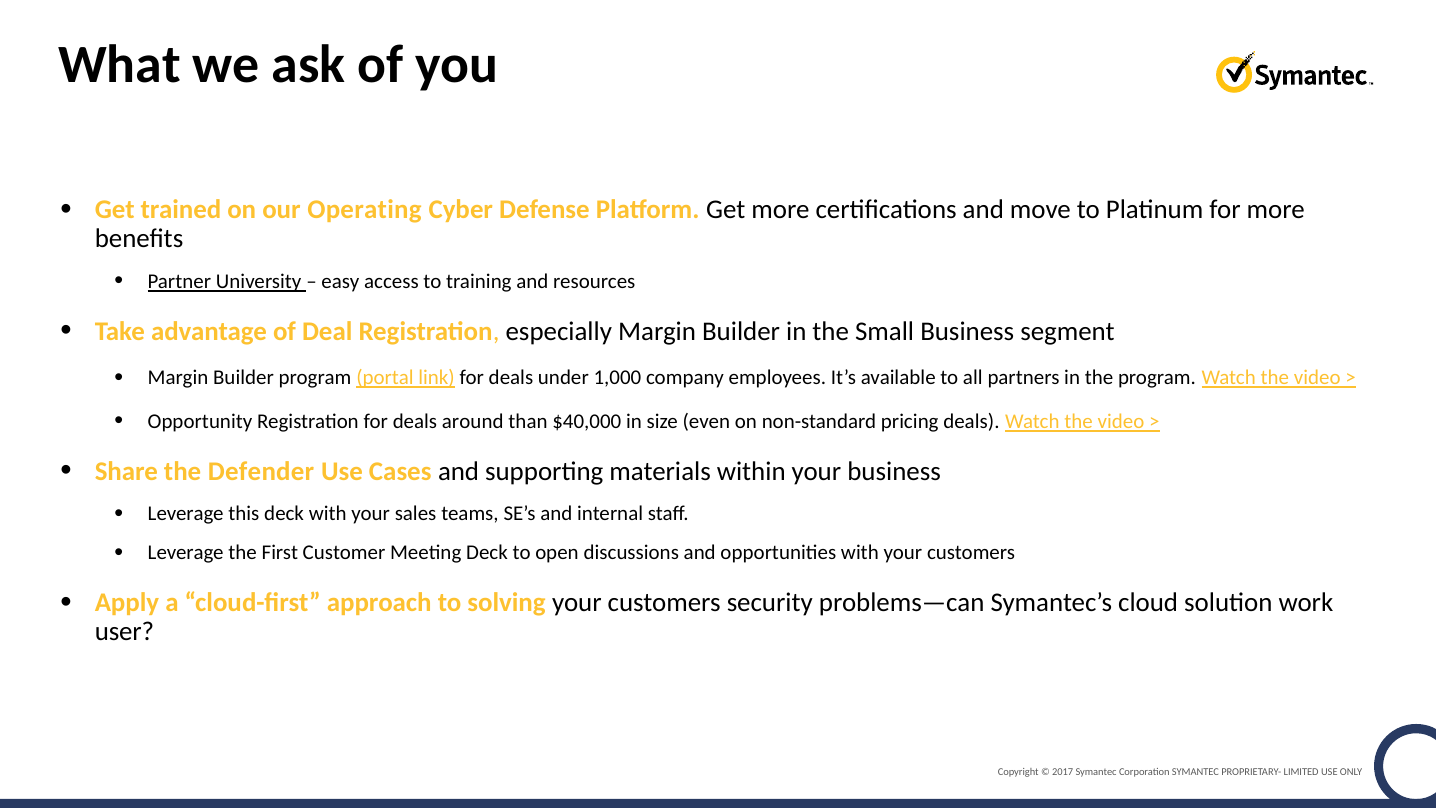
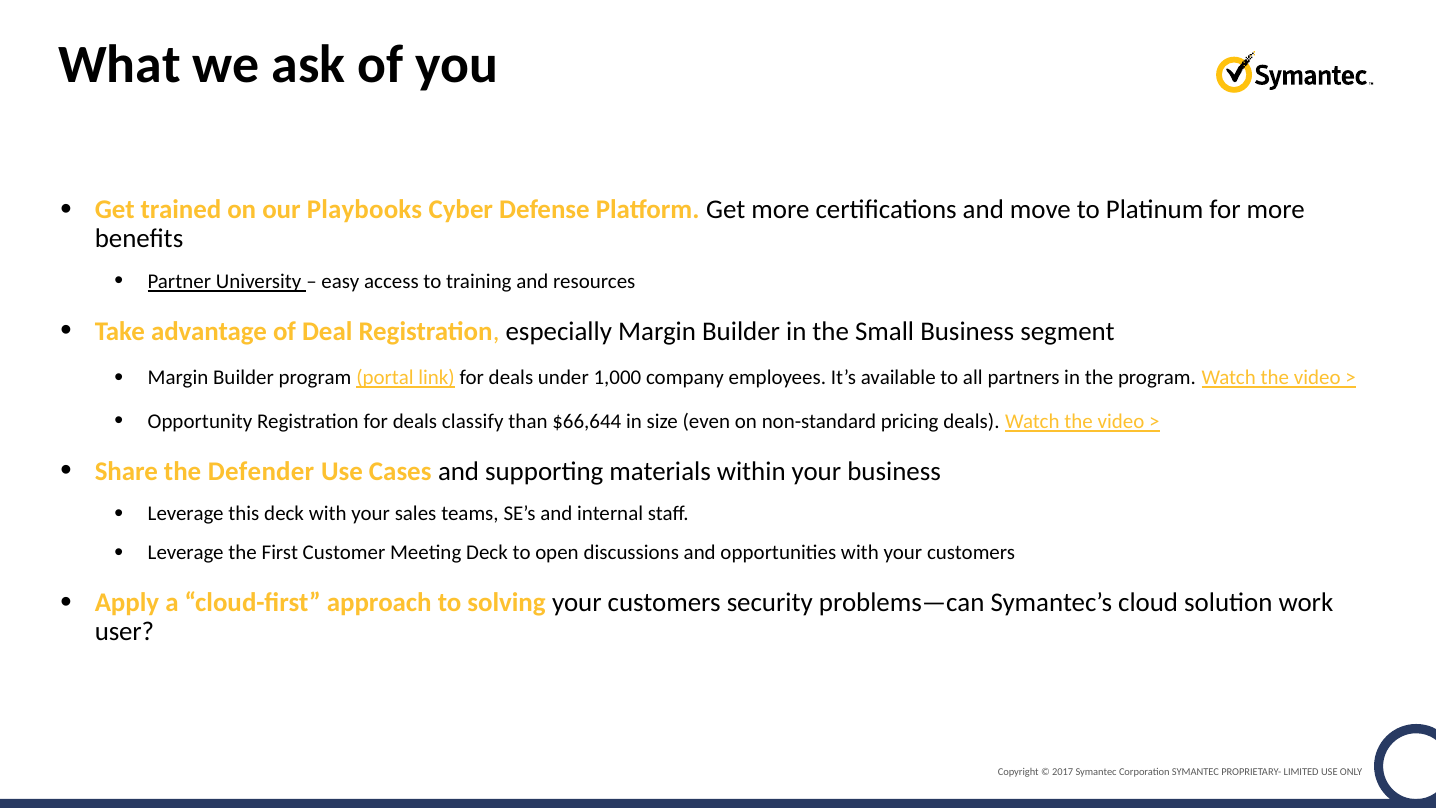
Operating: Operating -> Playbooks
around: around -> classify
$40,000: $40,000 -> $66,644
